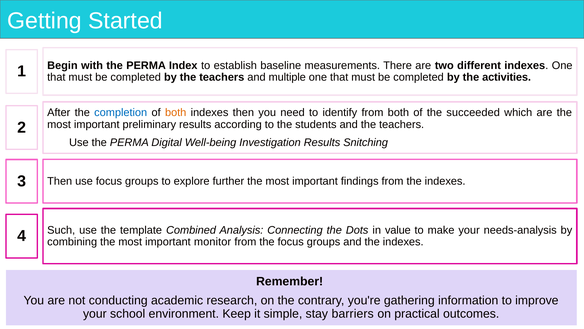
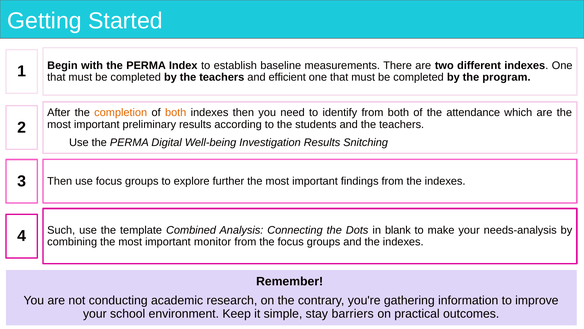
multiple: multiple -> efficient
activities: activities -> program
completion colour: blue -> orange
succeeded: succeeded -> attendance
value: value -> blank
